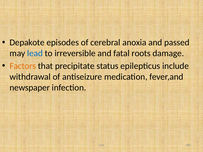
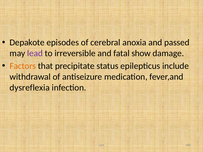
lead colour: blue -> purple
roots: roots -> show
newspaper: newspaper -> dysreflexia
